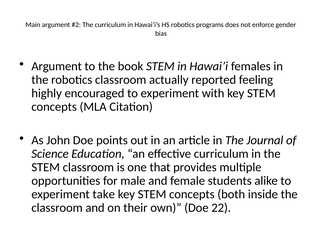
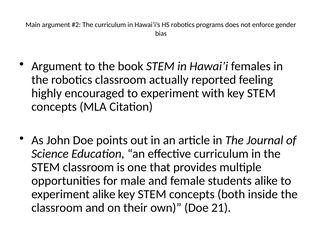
experiment take: take -> alike
22: 22 -> 21
